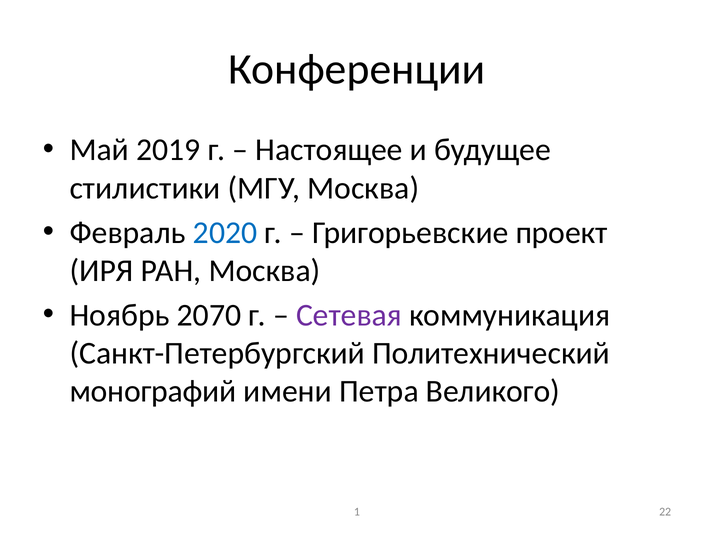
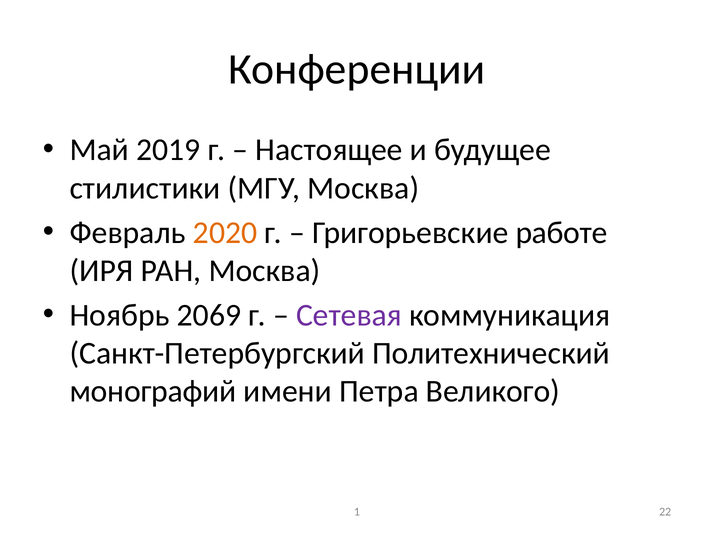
2020 colour: blue -> orange
проект: проект -> работе
2070: 2070 -> 2069
